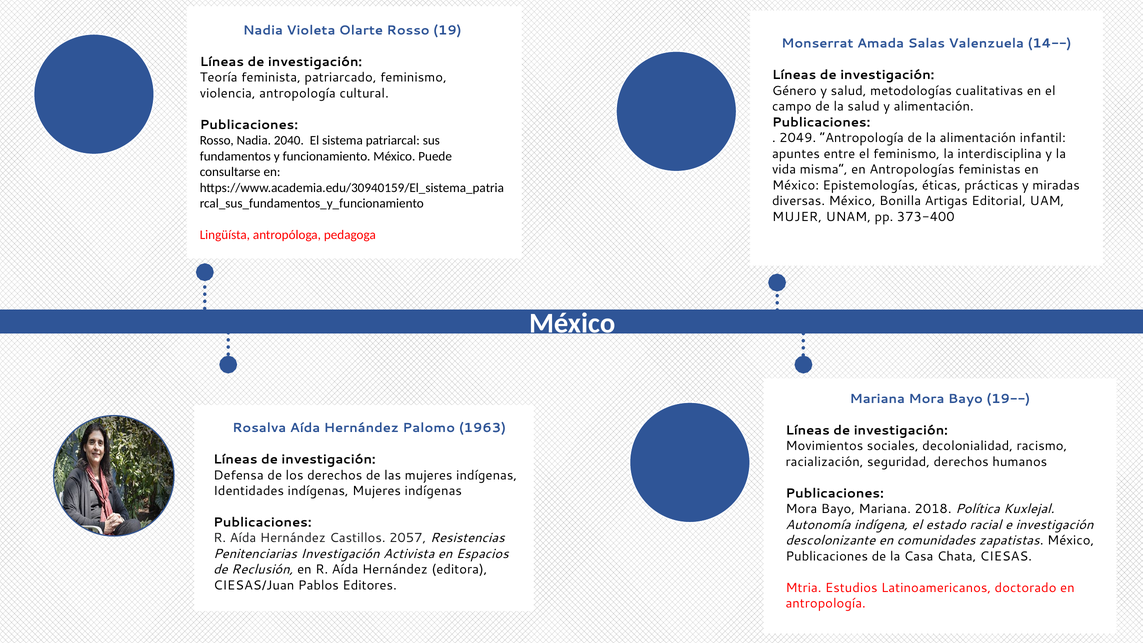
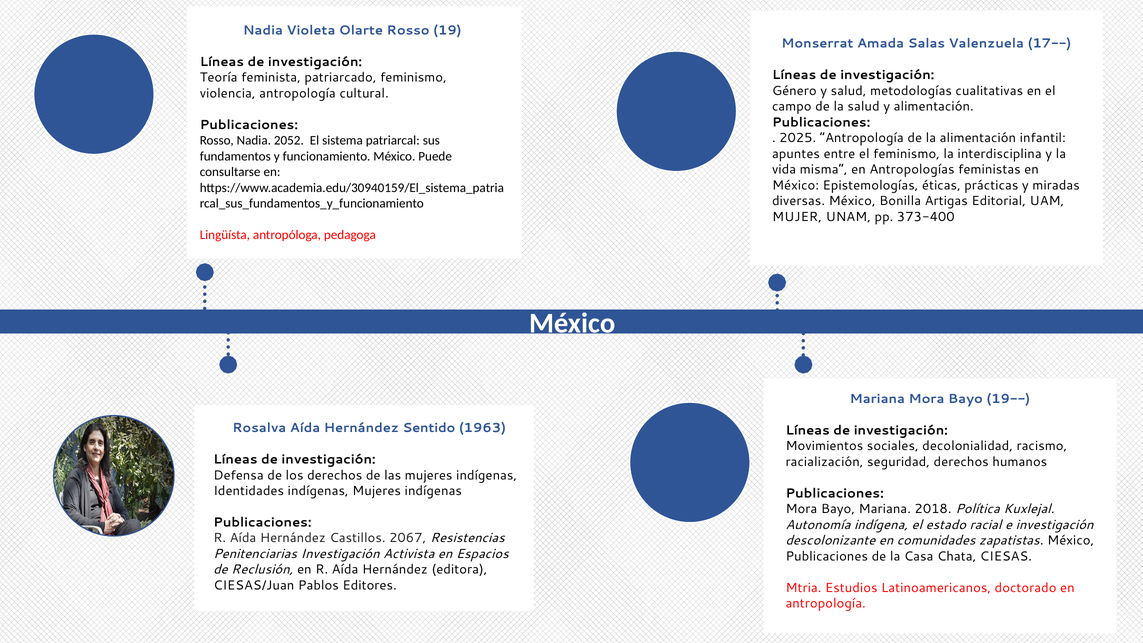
14--: 14-- -> 17--
2049: 2049 -> 2025
2040: 2040 -> 2052
Palomo: Palomo -> Sentido
2057: 2057 -> 2067
